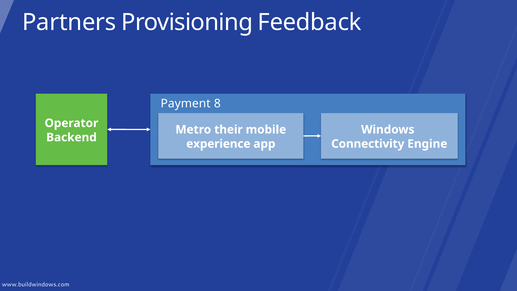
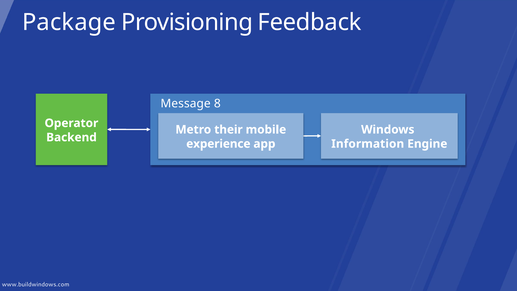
Partners: Partners -> Package
Payment: Payment -> Message
Connectivity: Connectivity -> Information
